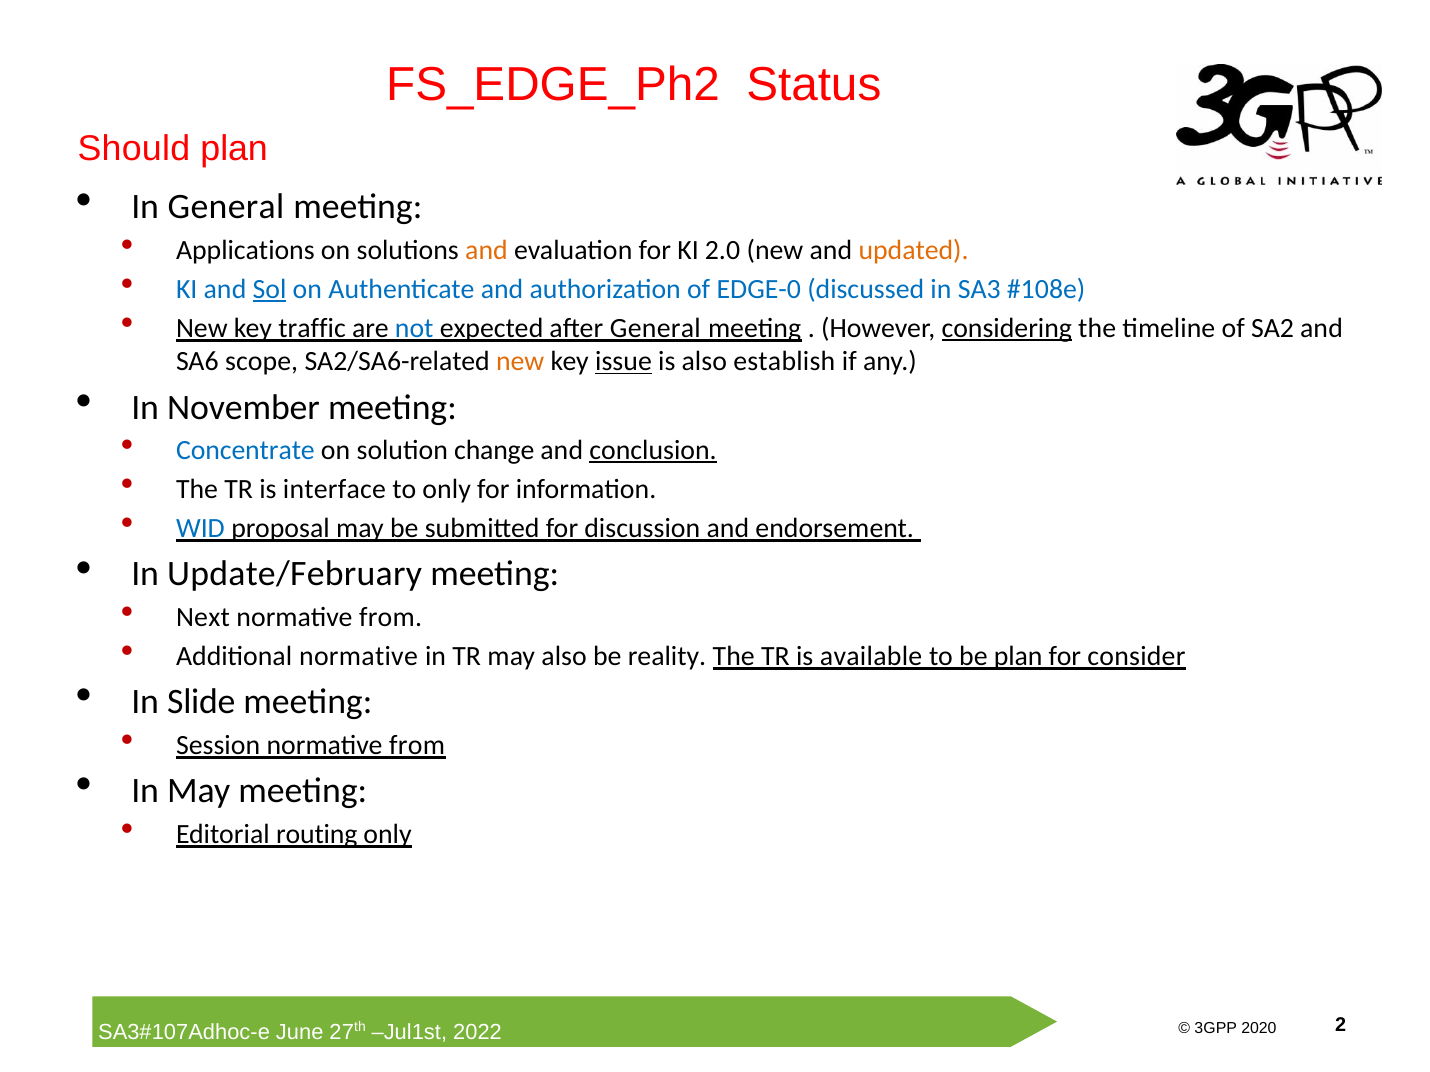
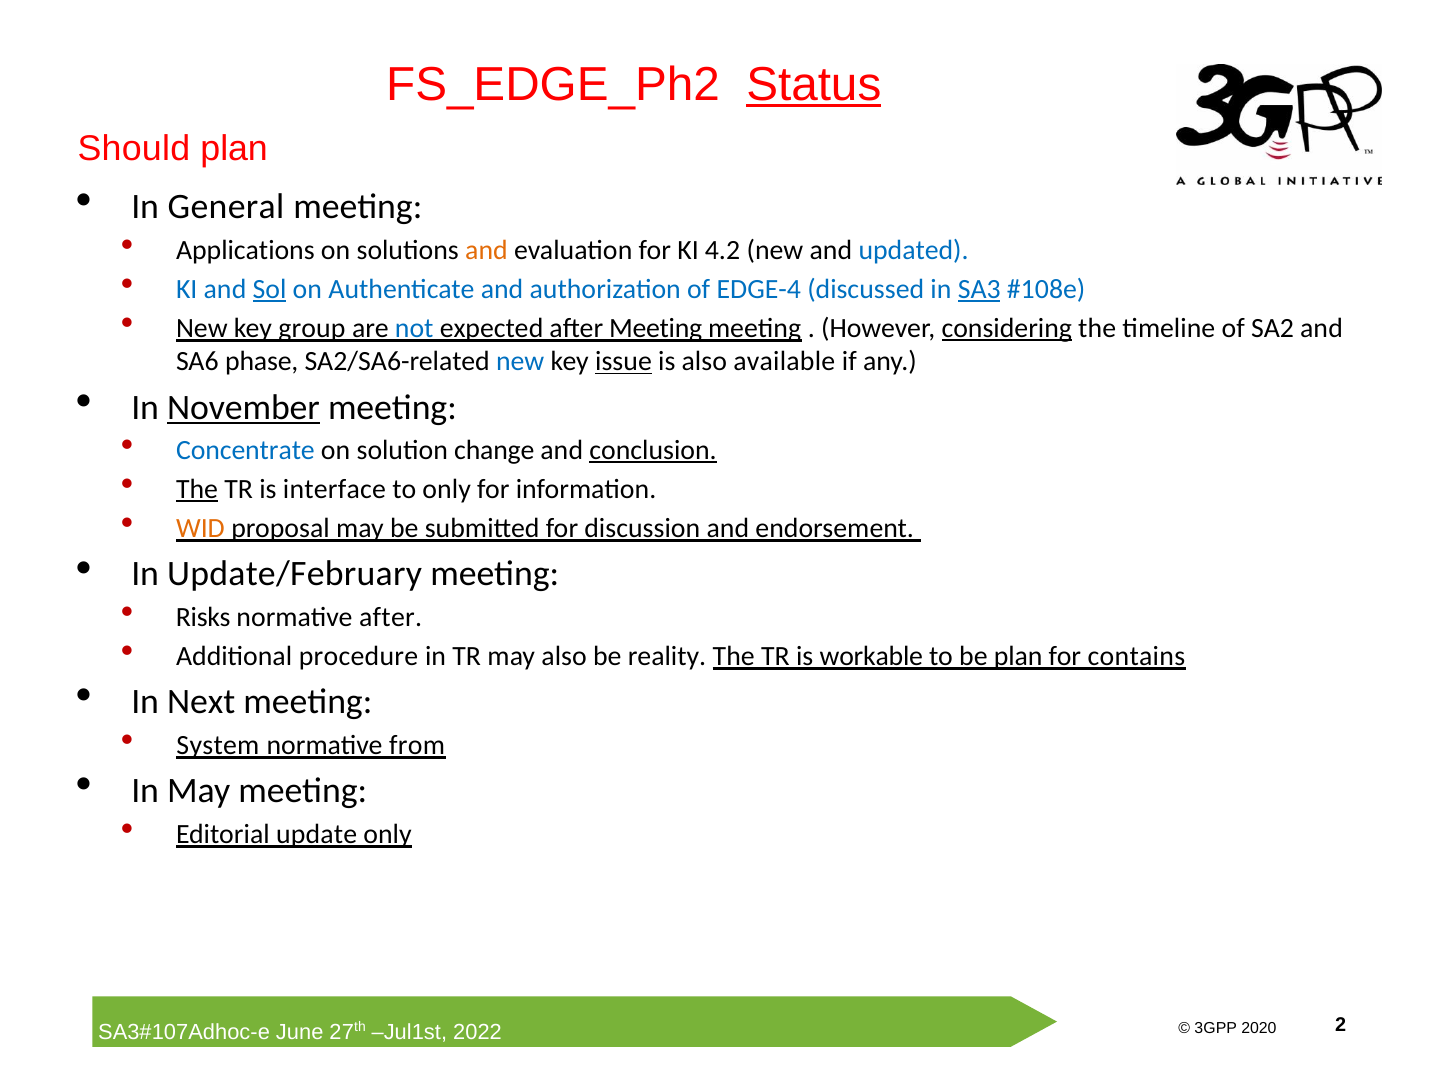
Status underline: none -> present
2.0: 2.0 -> 4.2
updated colour: orange -> blue
EDGE-0: EDGE-0 -> EDGE-4
SA3 underline: none -> present
traffic: traffic -> group
after General: General -> Meeting
scope: scope -> phase
new at (520, 362) colour: orange -> blue
establish: establish -> available
November underline: none -> present
The at (197, 490) underline: none -> present
WID colour: blue -> orange
Next: Next -> Risks
from at (391, 617): from -> after
Additional normative: normative -> procedure
available: available -> workable
consider: consider -> contains
Slide: Slide -> Next
Session: Session -> System
routing: routing -> update
